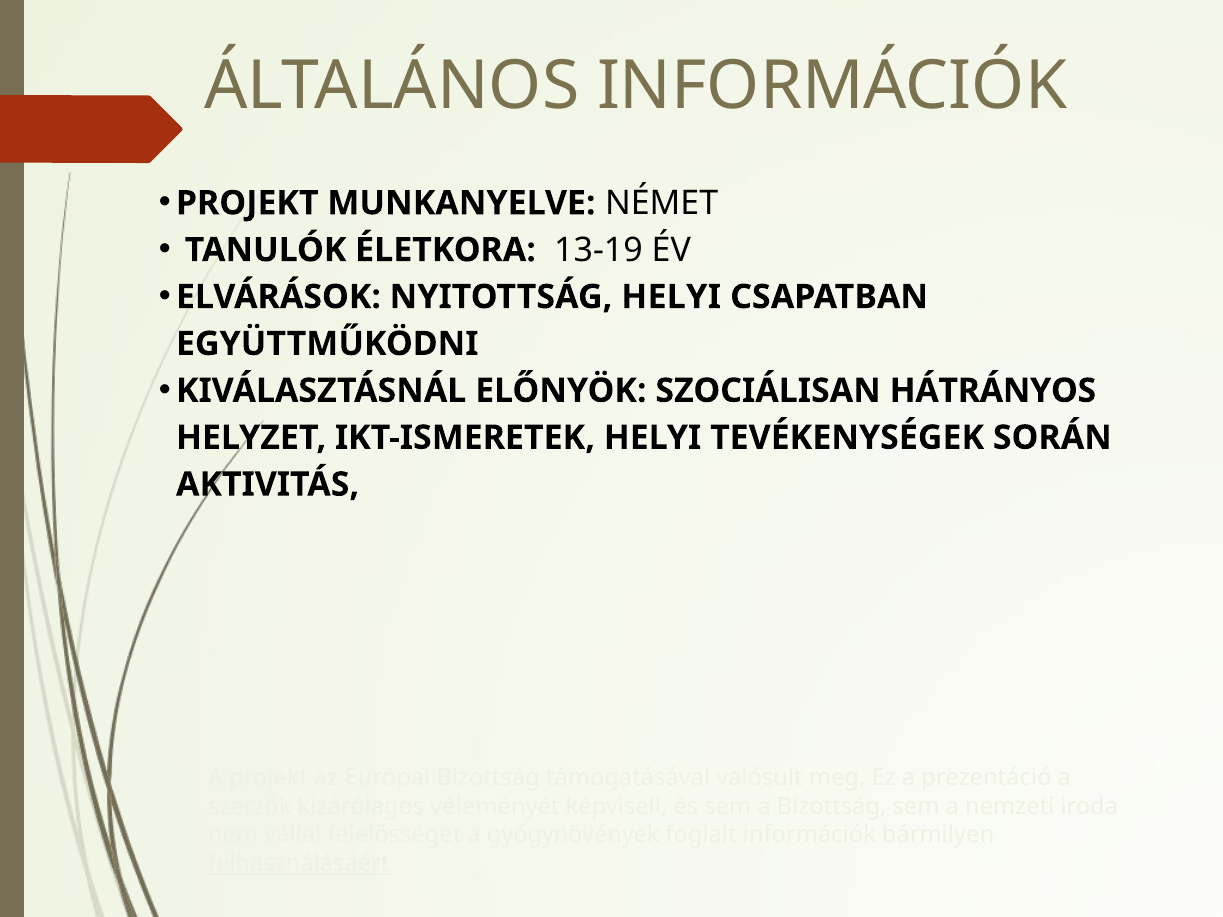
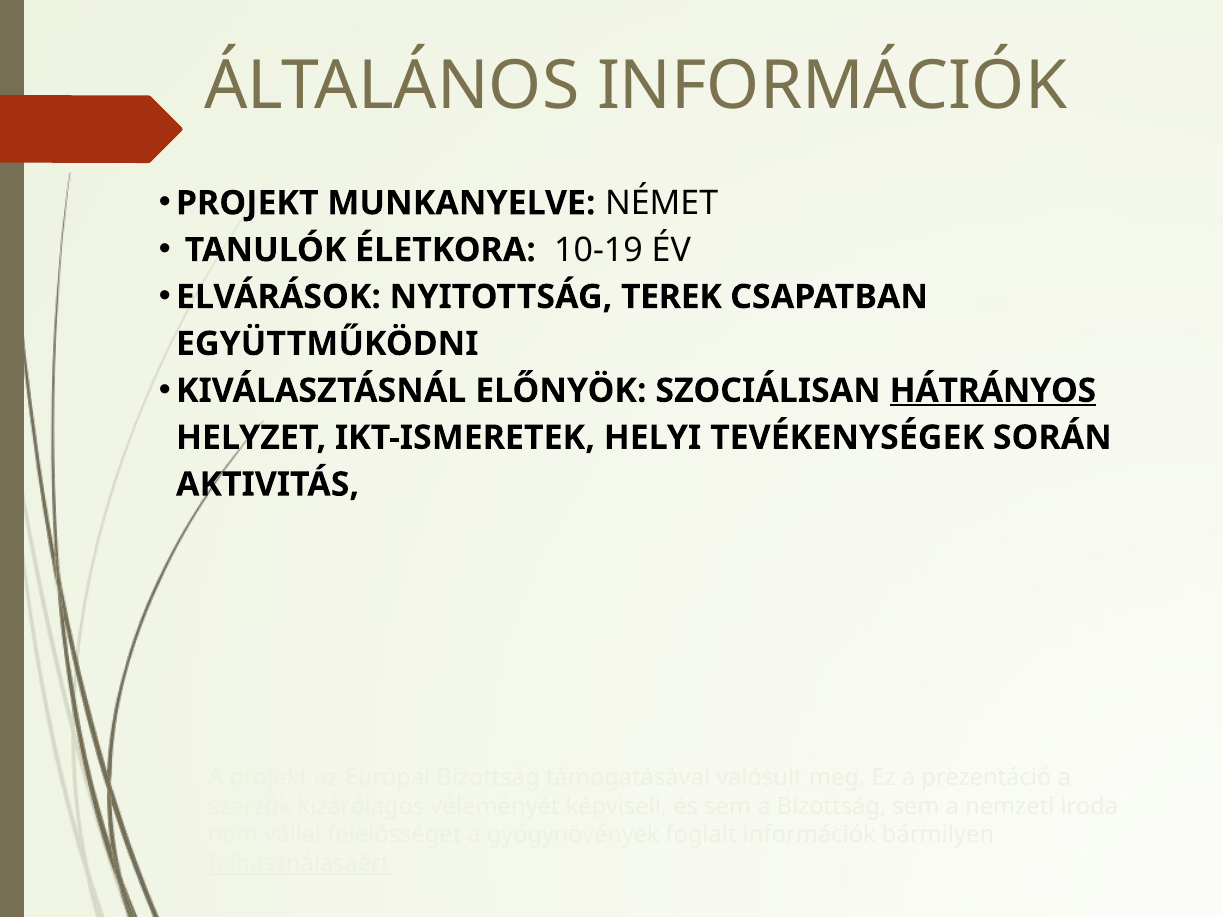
13-19: 13-19 -> 10-19
NYITOTTSÁG HELYI: HELYI -> TEREK
HÁTRÁNYOS underline: none -> present
